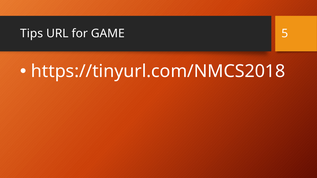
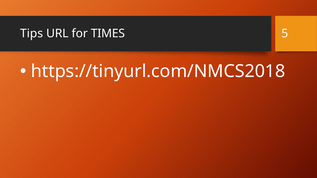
GAME: GAME -> TIMES
